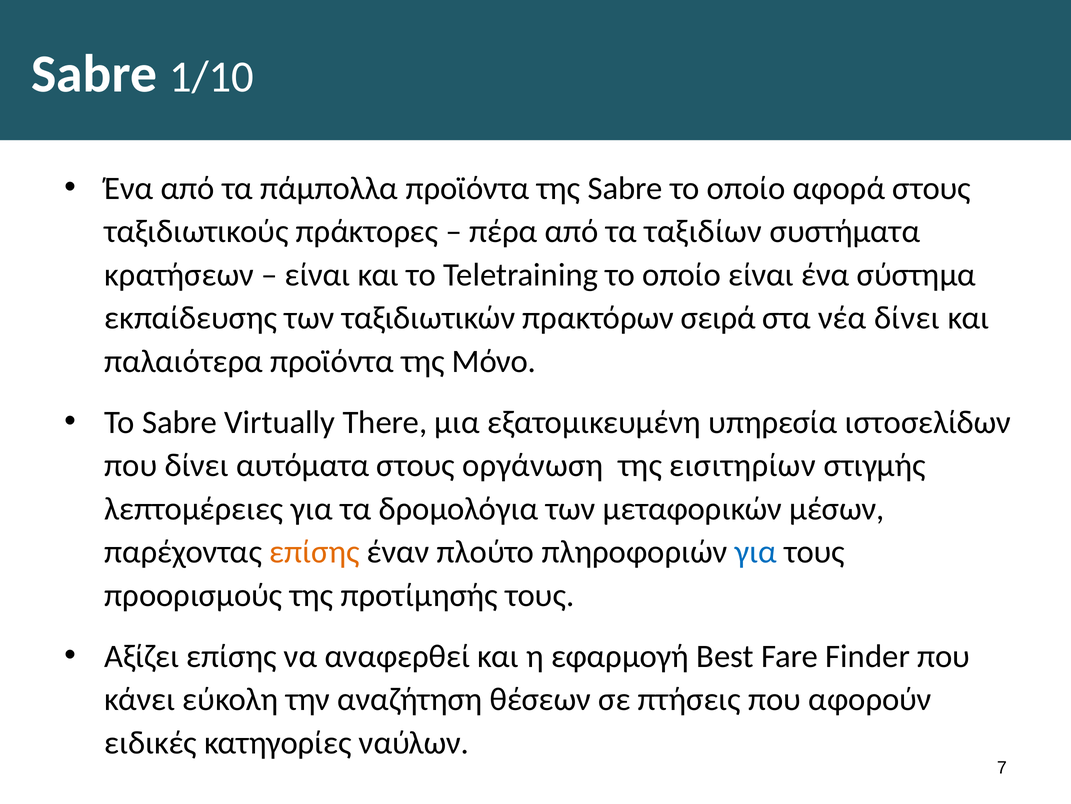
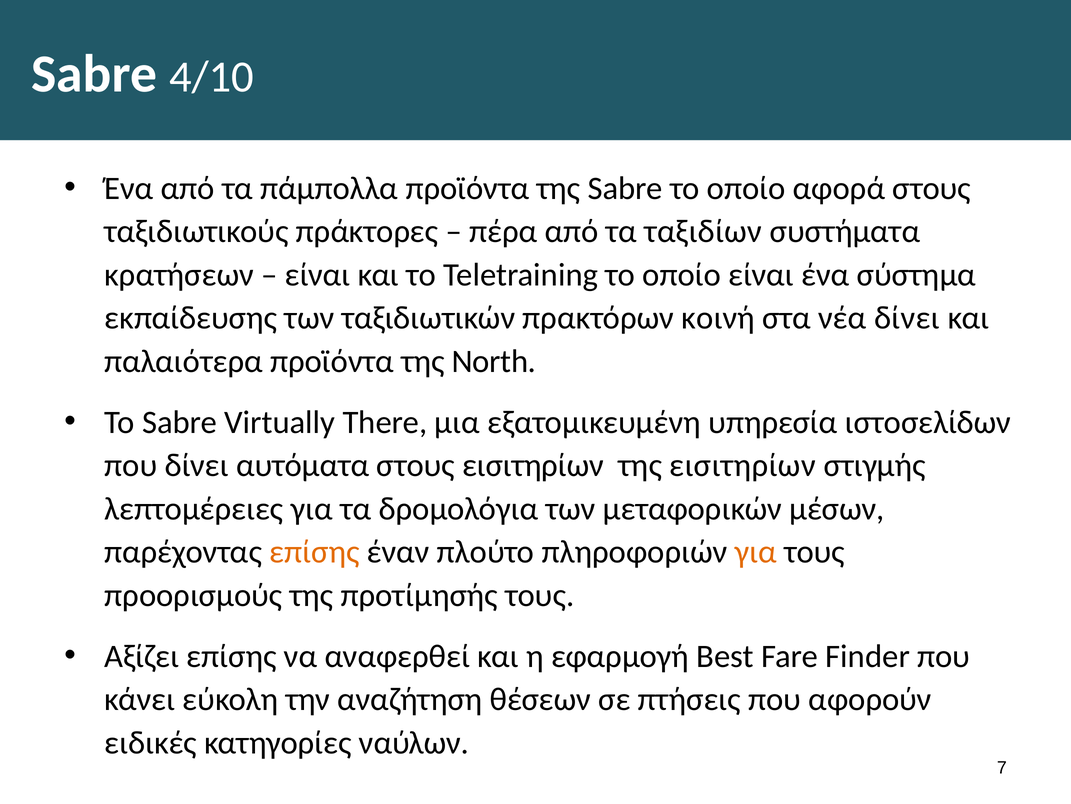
1/10: 1/10 -> 4/10
σειρά: σειρά -> κοινή
Μόνο: Μόνο -> North
στους οργάνωση: οργάνωση -> εισιτηρίων
για at (756, 551) colour: blue -> orange
